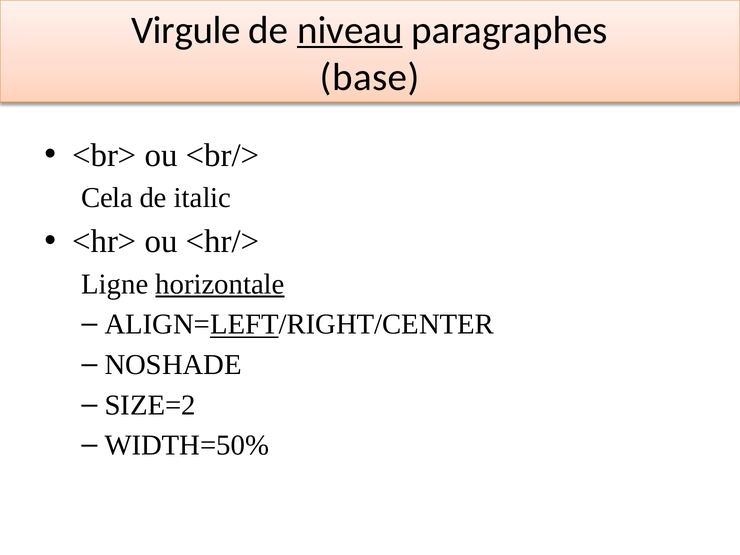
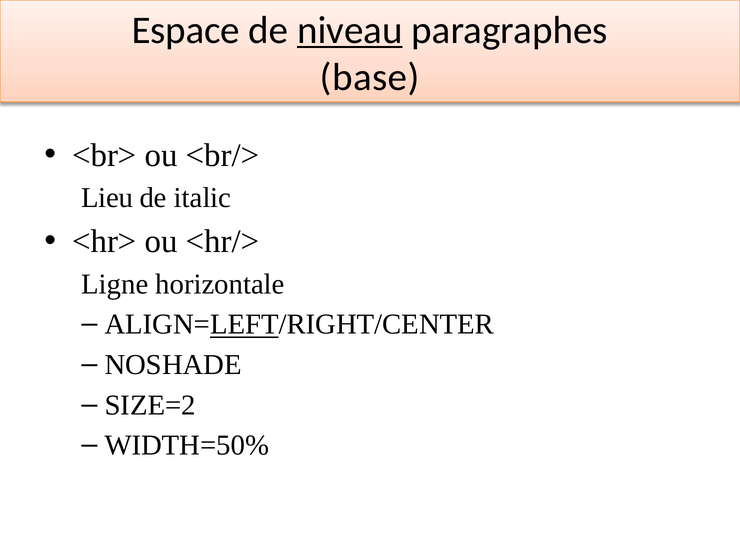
Virgule: Virgule -> Espace
Cela: Cela -> Lieu
horizontale underline: present -> none
